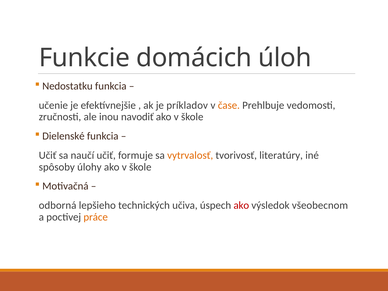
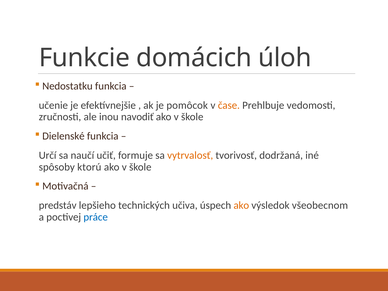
príkladov: príkladov -> pomôcok
Učiť at (48, 155): Učiť -> Určí
literatúry: literatúry -> dodržaná
úlohy: úlohy -> ktorú
odborná: odborná -> predstáv
ako at (241, 205) colour: red -> orange
práce colour: orange -> blue
